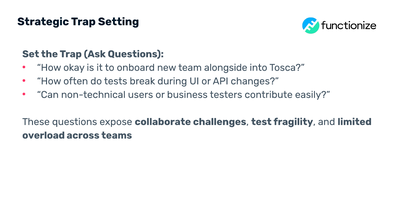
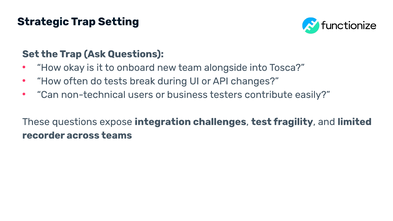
collaborate: collaborate -> integration
overload: overload -> recorder
